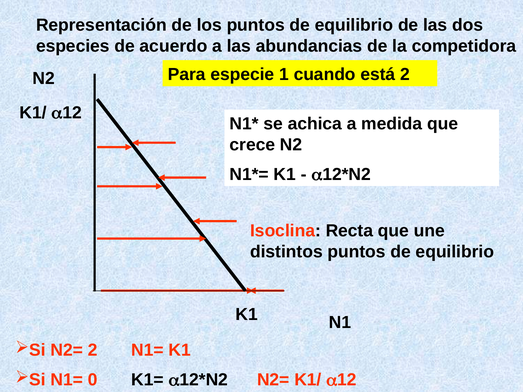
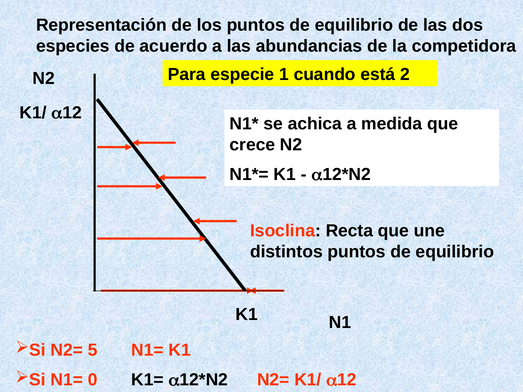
N2= 2: 2 -> 5
